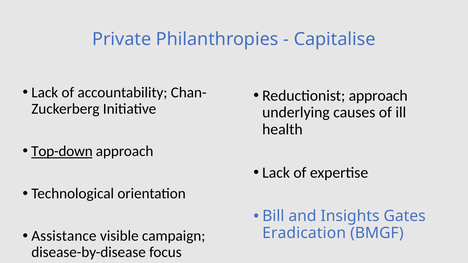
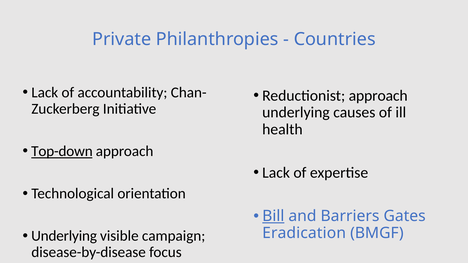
Capitalise: Capitalise -> Countries
Bill underline: none -> present
Insights: Insights -> Barriers
Assistance at (64, 236): Assistance -> Underlying
